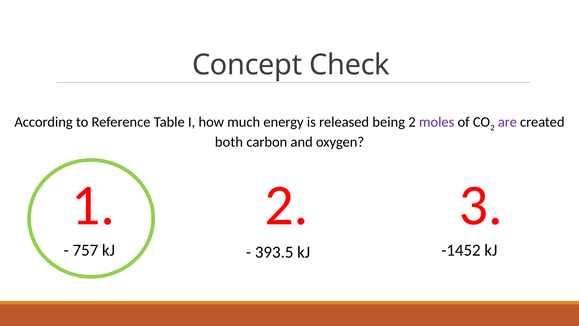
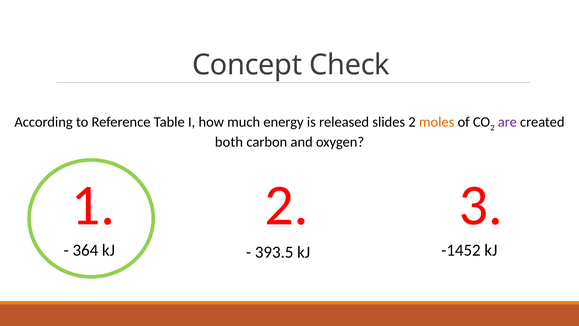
being: being -> slides
moles colour: purple -> orange
757: 757 -> 364
